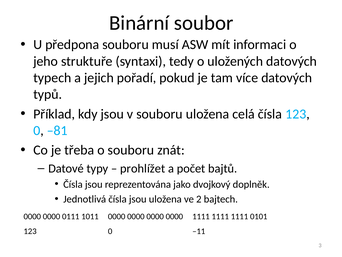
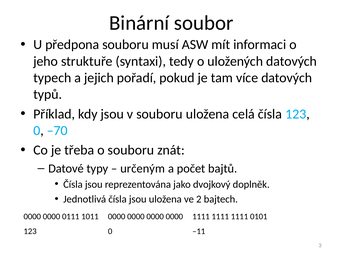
–81: –81 -> –70
prohlížet: prohlížet -> určeným
